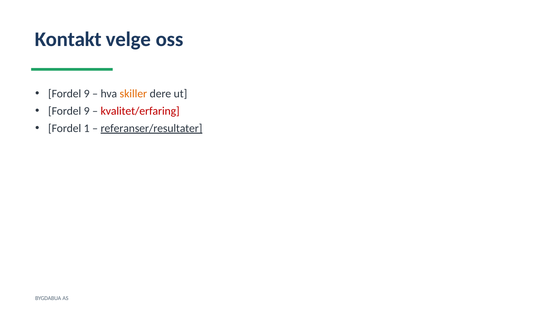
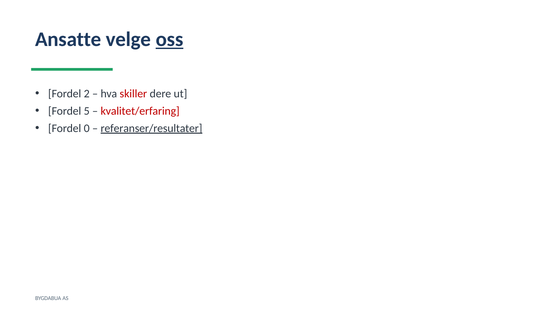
Kontakt: Kontakt -> Ansatte
oss underline: none -> present
9 at (87, 94): 9 -> 2
skiller colour: orange -> red
9 at (87, 111): 9 -> 5
1: 1 -> 0
